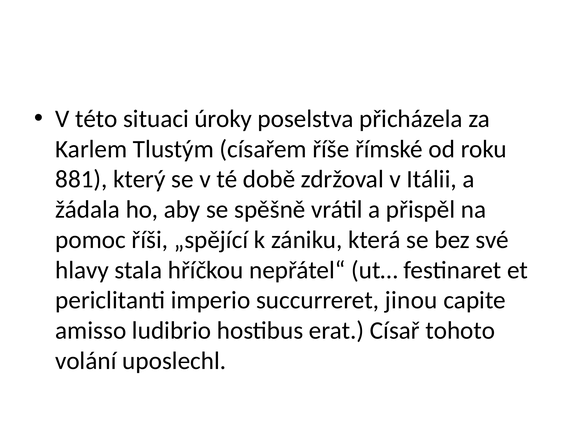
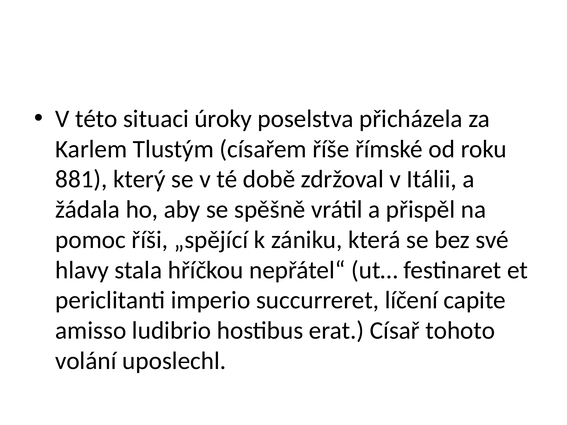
jinou: jinou -> líčení
